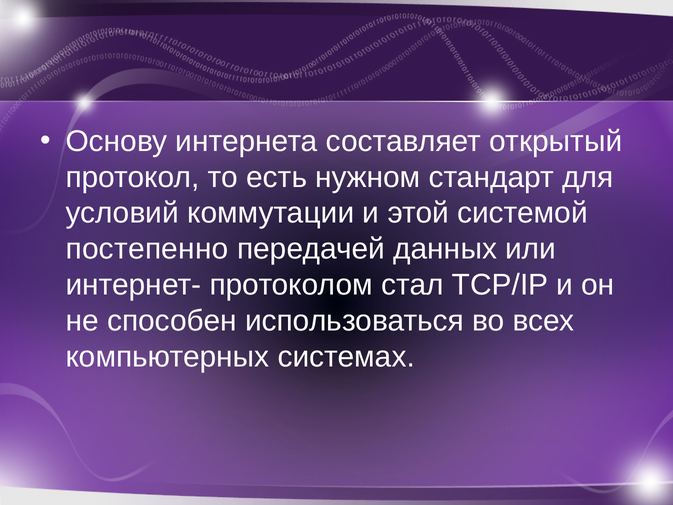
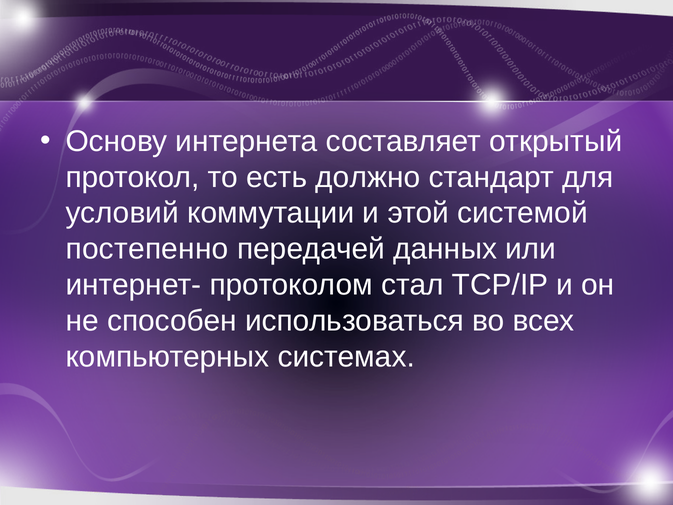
нужном: нужном -> должно
